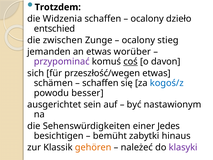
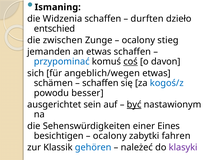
Trotzdem: Trotzdem -> Ismaning
ocalony at (147, 19): ocalony -> durften
etwas worüber: worüber -> schaffen
przypominać colour: purple -> blue
przeszłość/wegen: przeszłość/wegen -> angeblich/wegen
być underline: none -> present
Jedes: Jedes -> Eines
bemüht at (110, 136): bemüht -> ocalony
hinaus: hinaus -> fahren
gehören colour: orange -> blue
